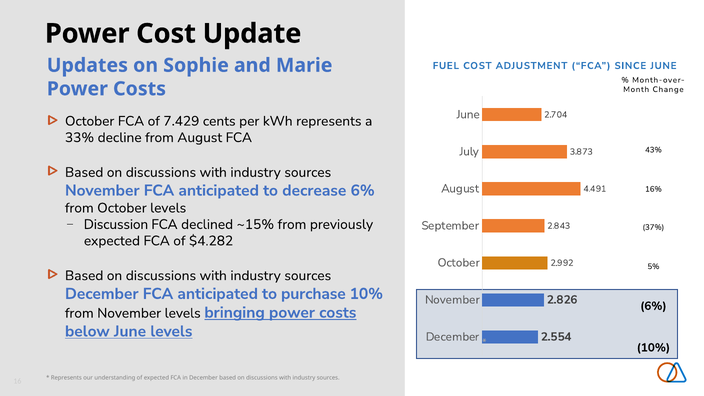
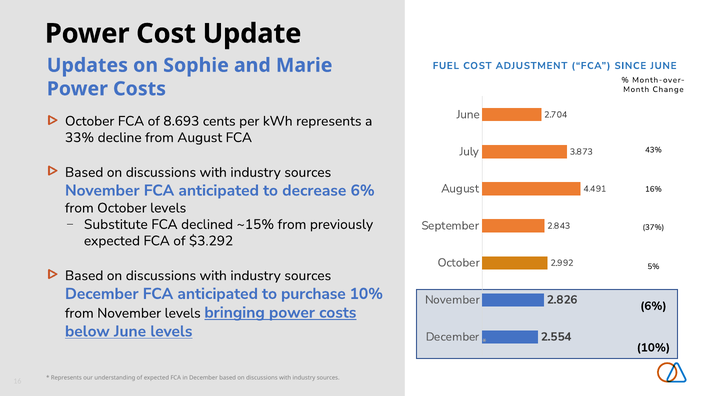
7.429: 7.429 -> 8.693
Discussion: Discussion -> Substitute
$4.282: $4.282 -> $3.292
